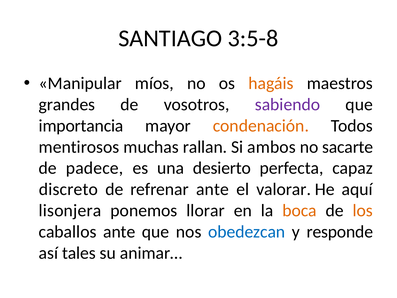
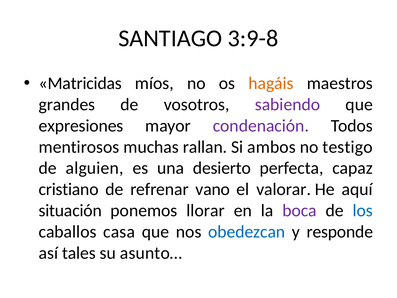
3:5-8: 3:5-8 -> 3:9-8
Manipular: Manipular -> Matricidas
importancia: importancia -> expresiones
condenación colour: orange -> purple
sacarte: sacarte -> testigo
padece: padece -> alguien
discreto: discreto -> cristiano
refrenar ante: ante -> vano
lisonjera: lisonjera -> situación
boca colour: orange -> purple
los colour: orange -> blue
caballos ante: ante -> casa
animar…: animar… -> asunto…
